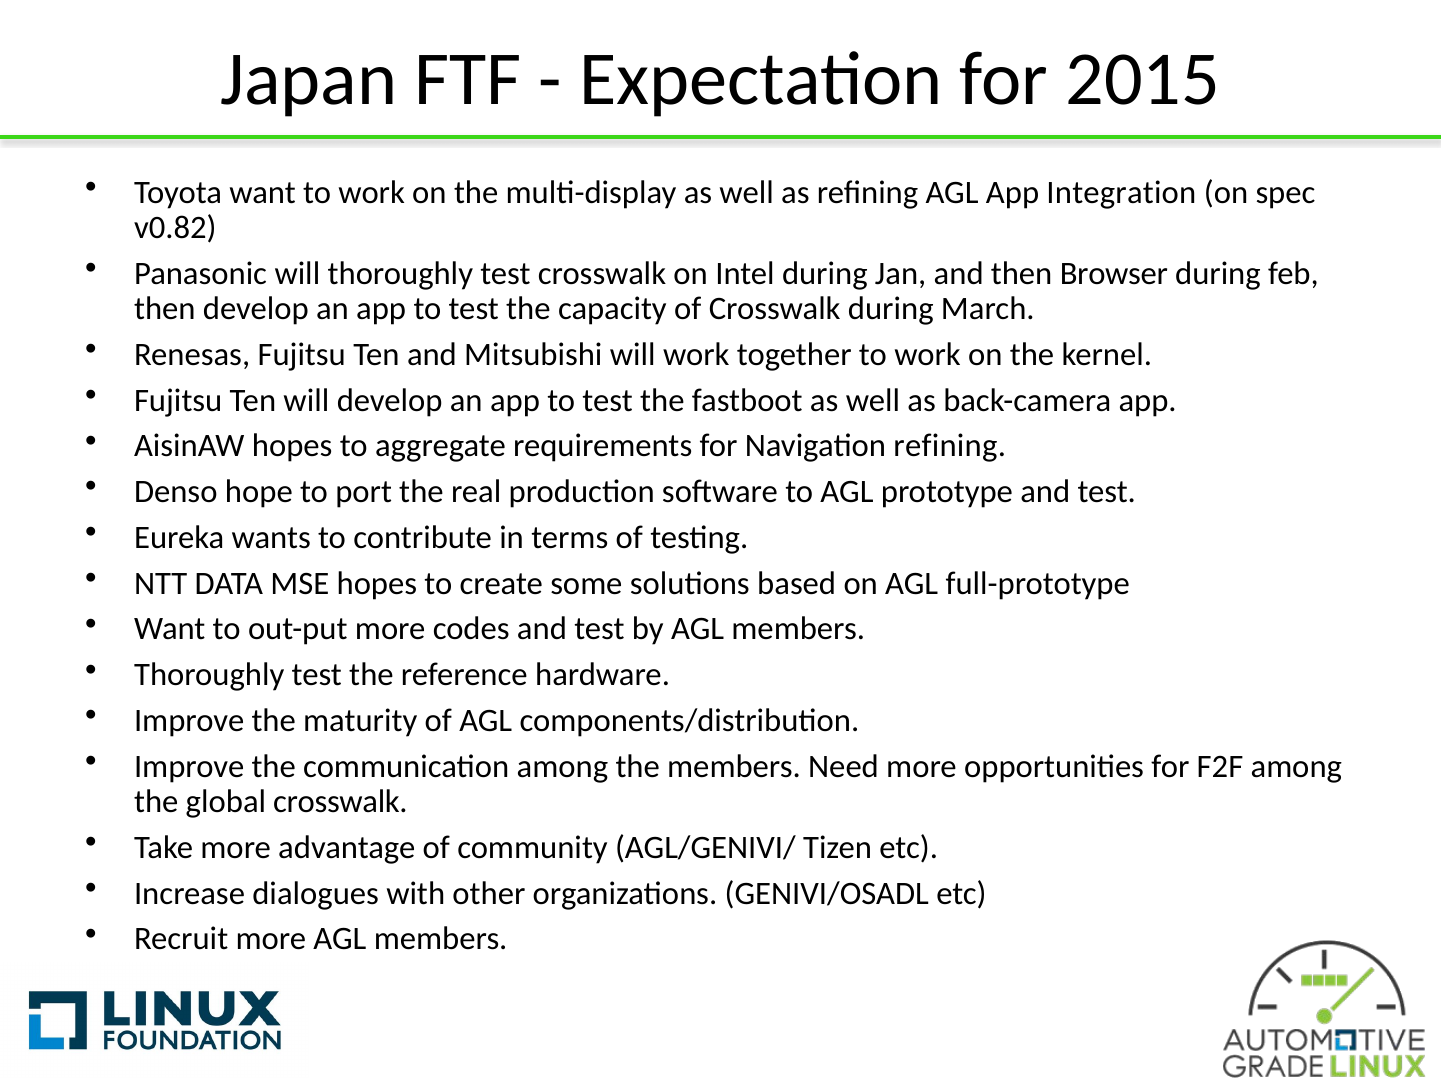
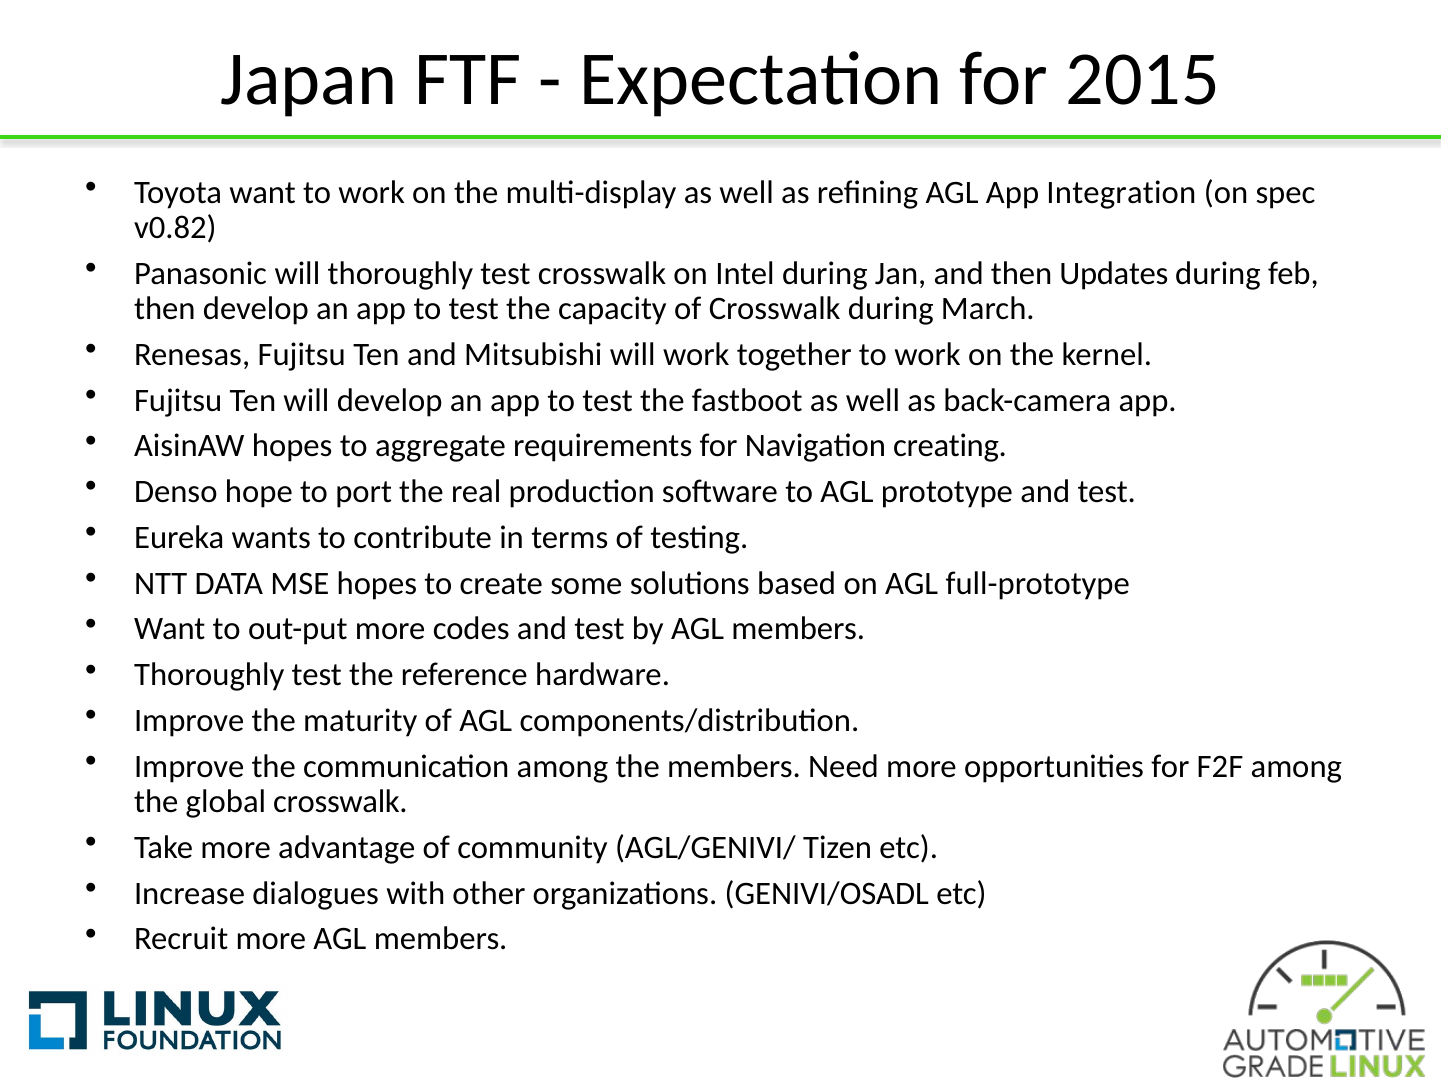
Browser: Browser -> Updates
Navigation refining: refining -> creating
